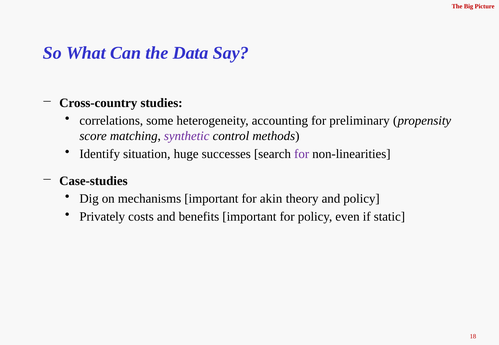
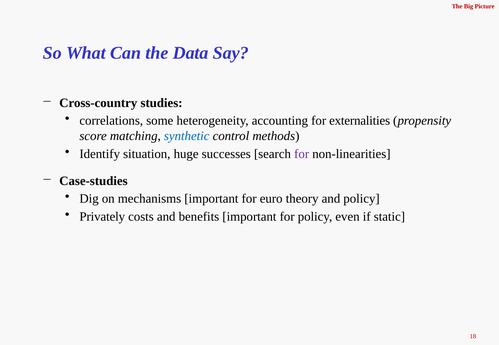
preliminary: preliminary -> externalities
synthetic colour: purple -> blue
akin: akin -> euro
